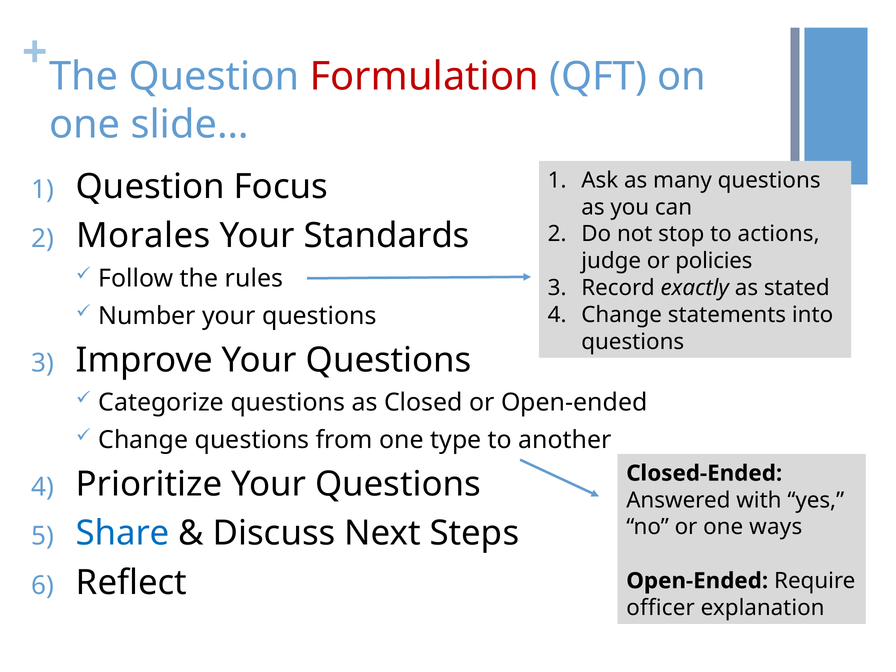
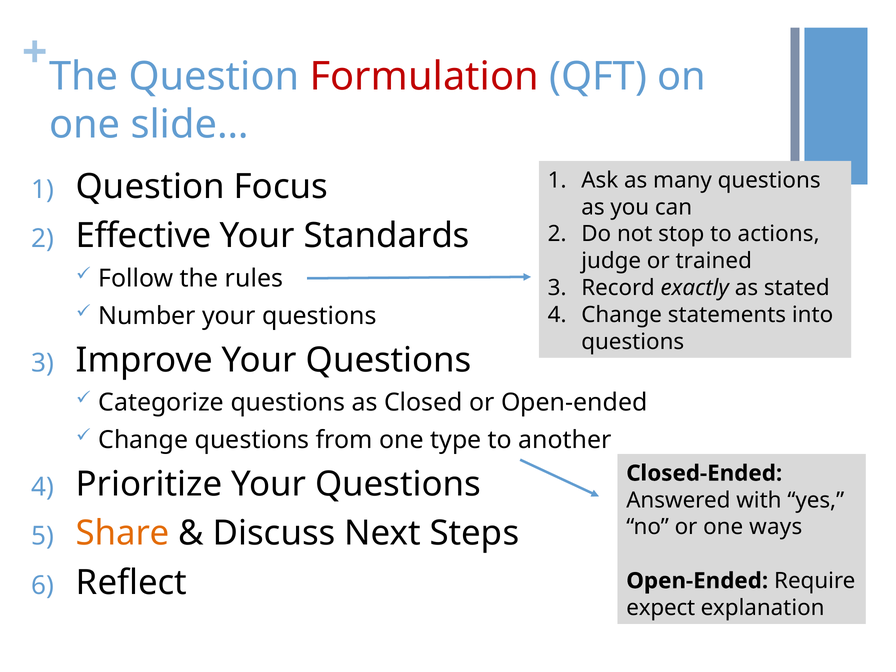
Morales: Morales -> Effective
policies: policies -> trained
Share colour: blue -> orange
officer: officer -> expect
